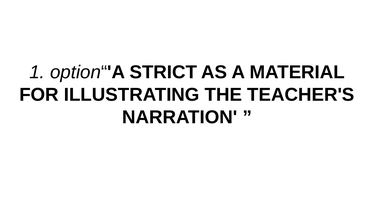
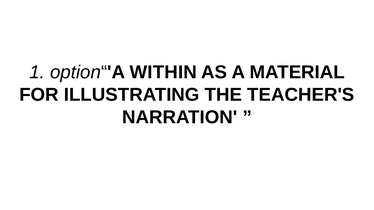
STRICT: STRICT -> WITHIN
